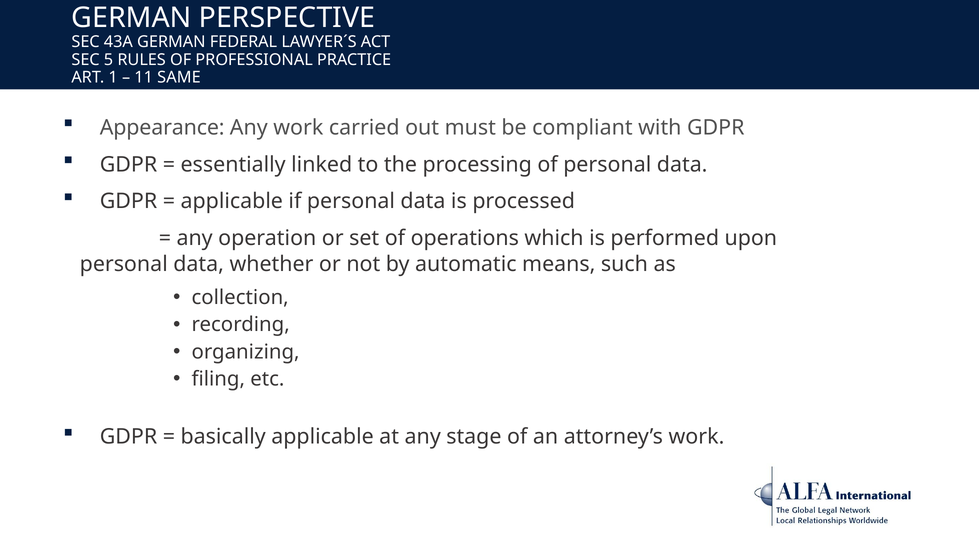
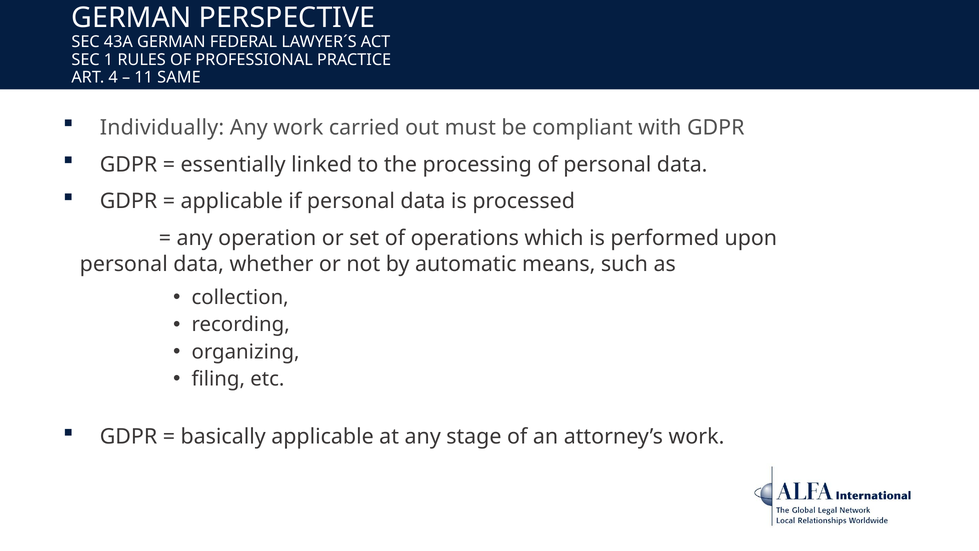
5: 5 -> 1
1: 1 -> 4
Appearance: Appearance -> Individually
